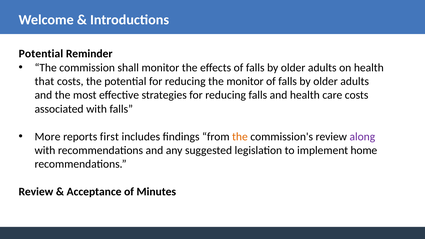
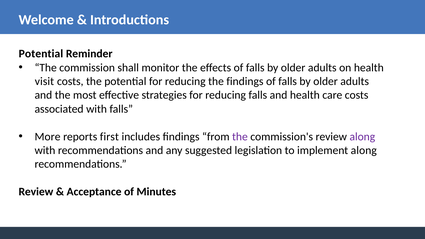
that: that -> visit
the monitor: monitor -> findings
the at (240, 137) colour: orange -> purple
implement home: home -> along
